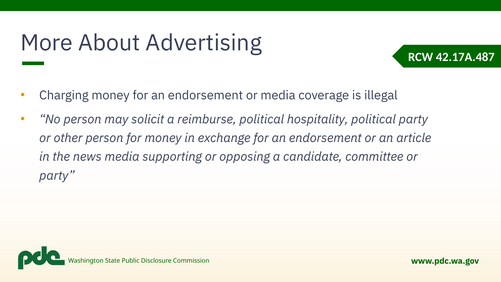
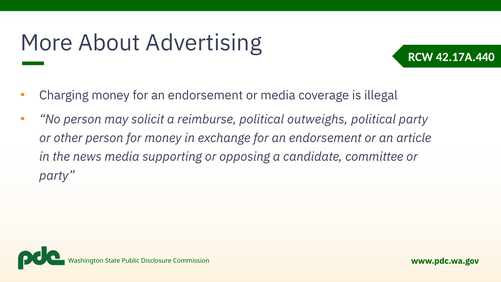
42.17A.487: 42.17A.487 -> 42.17A.440
hospitality: hospitality -> outweighs
